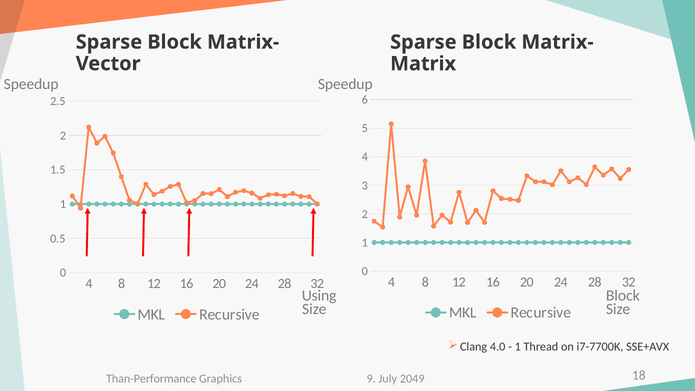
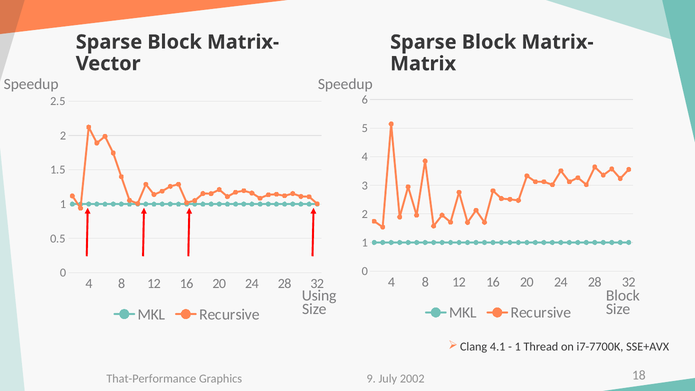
4.0: 4.0 -> 4.1
Than-Performance: Than-Performance -> That-Performance
2049: 2049 -> 2002
